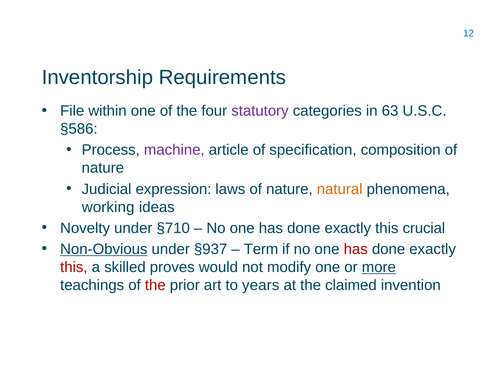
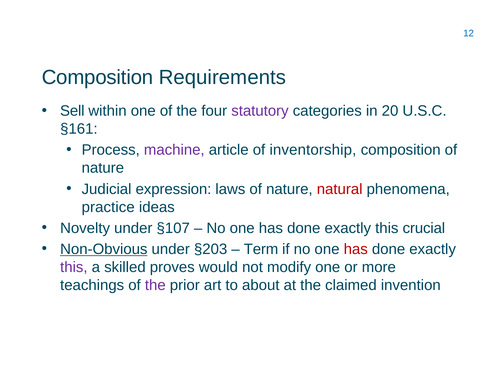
Inventorship at (97, 77): Inventorship -> Composition
File: File -> Sell
63: 63 -> 20
§586: §586 -> §161
specification: specification -> inventorship
natural colour: orange -> red
working: working -> practice
§710: §710 -> §107
§937: §937 -> §203
this at (74, 267) colour: red -> purple
more underline: present -> none
the at (155, 285) colour: red -> purple
years: years -> about
